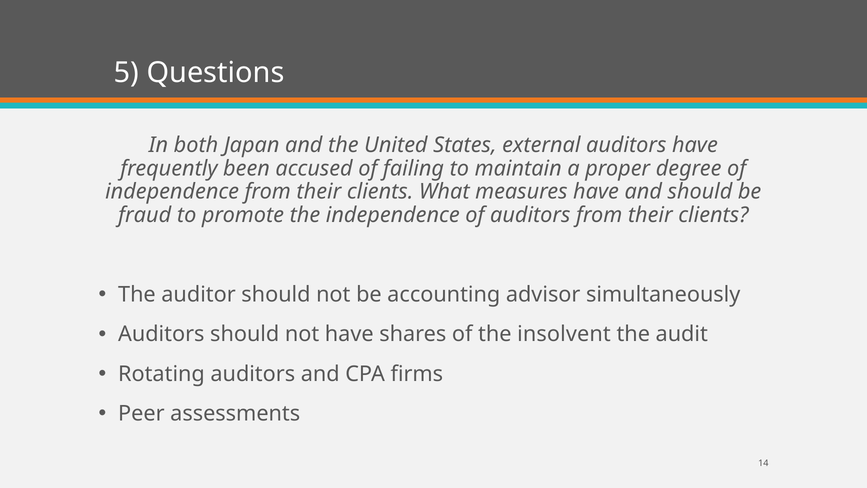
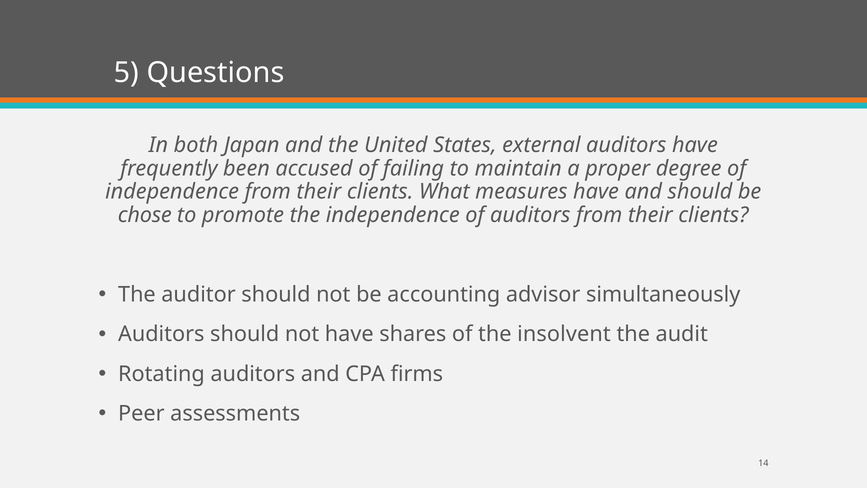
fraud: fraud -> chose
